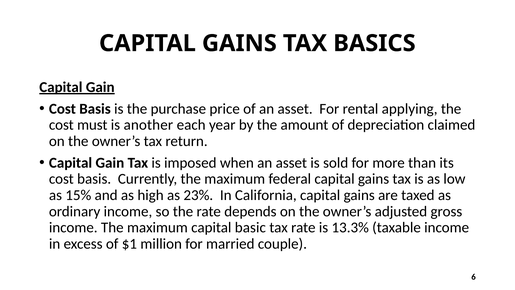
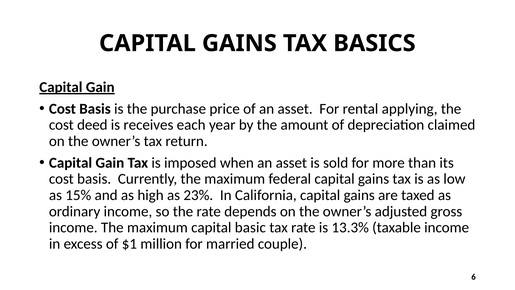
must: must -> deed
another: another -> receives
